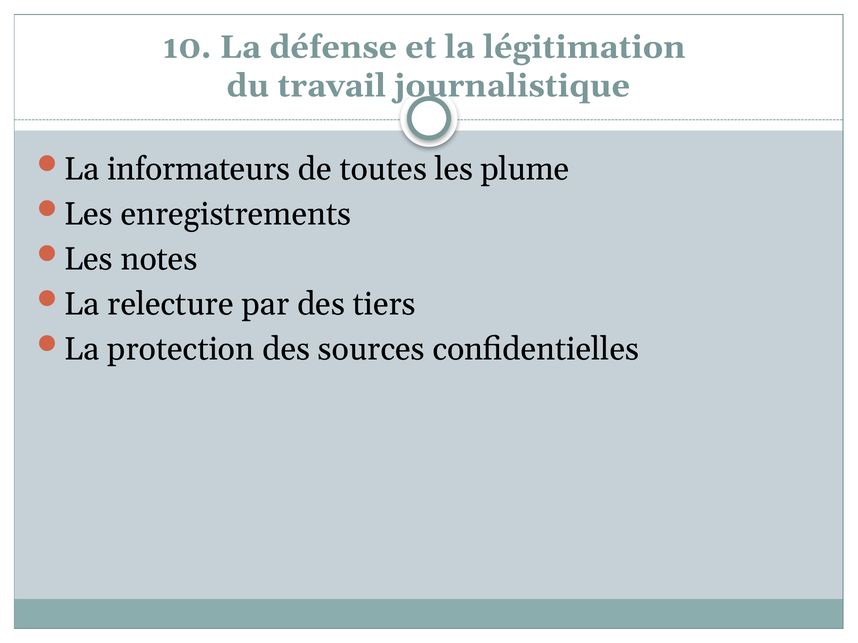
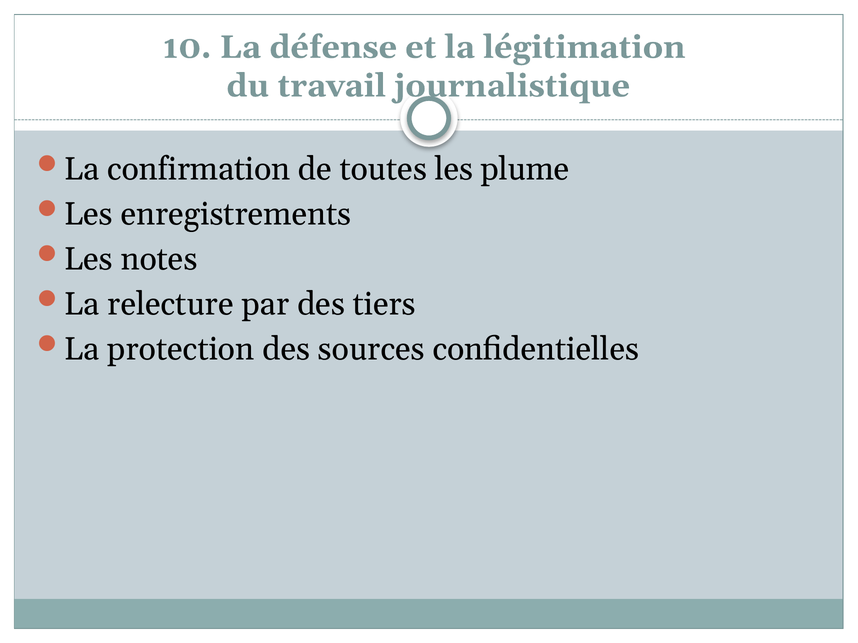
informateurs: informateurs -> confirmation
